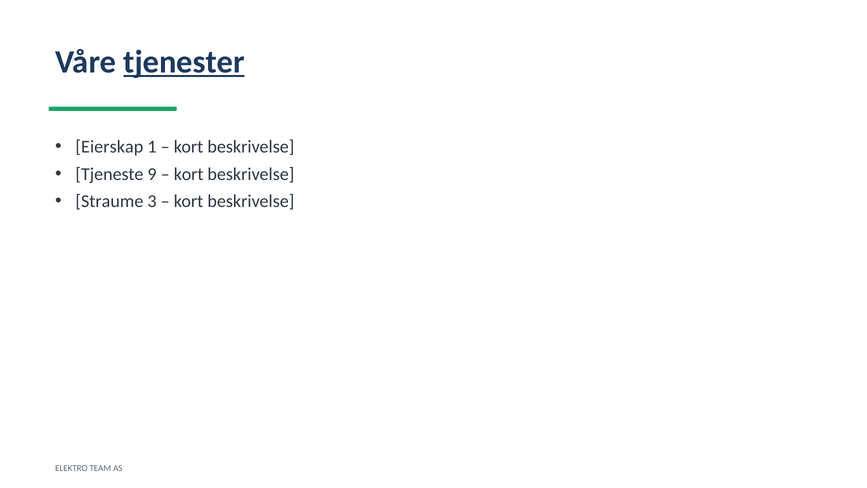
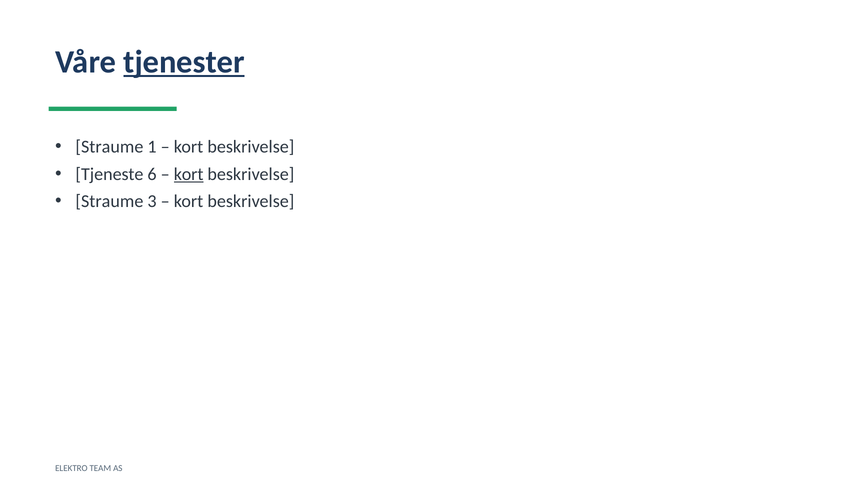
Eierskap at (109, 147): Eierskap -> Straume
9: 9 -> 6
kort at (189, 174) underline: none -> present
